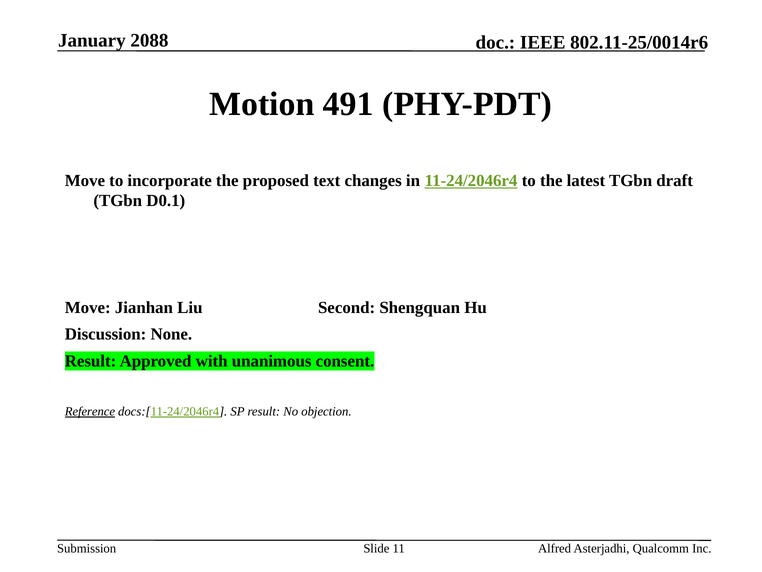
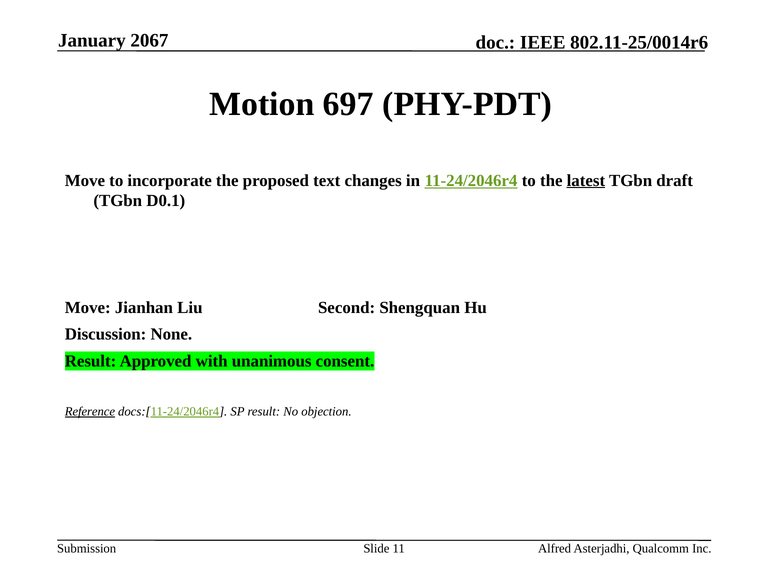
2088: 2088 -> 2067
491: 491 -> 697
latest underline: none -> present
